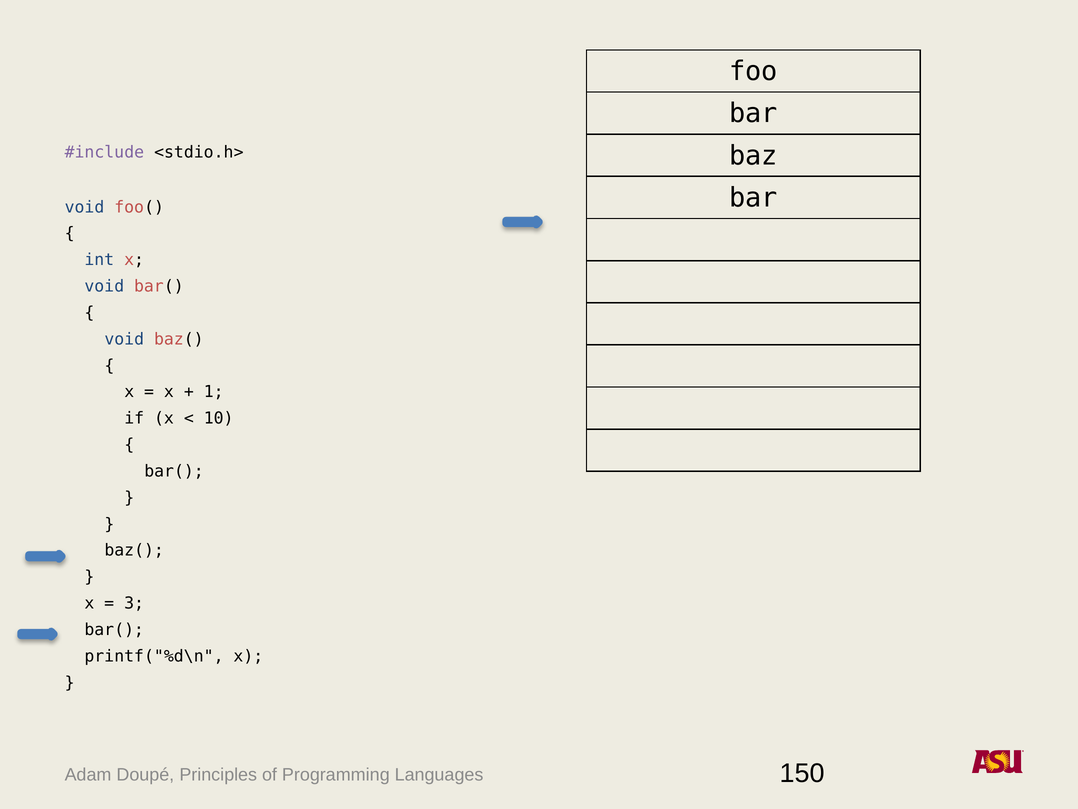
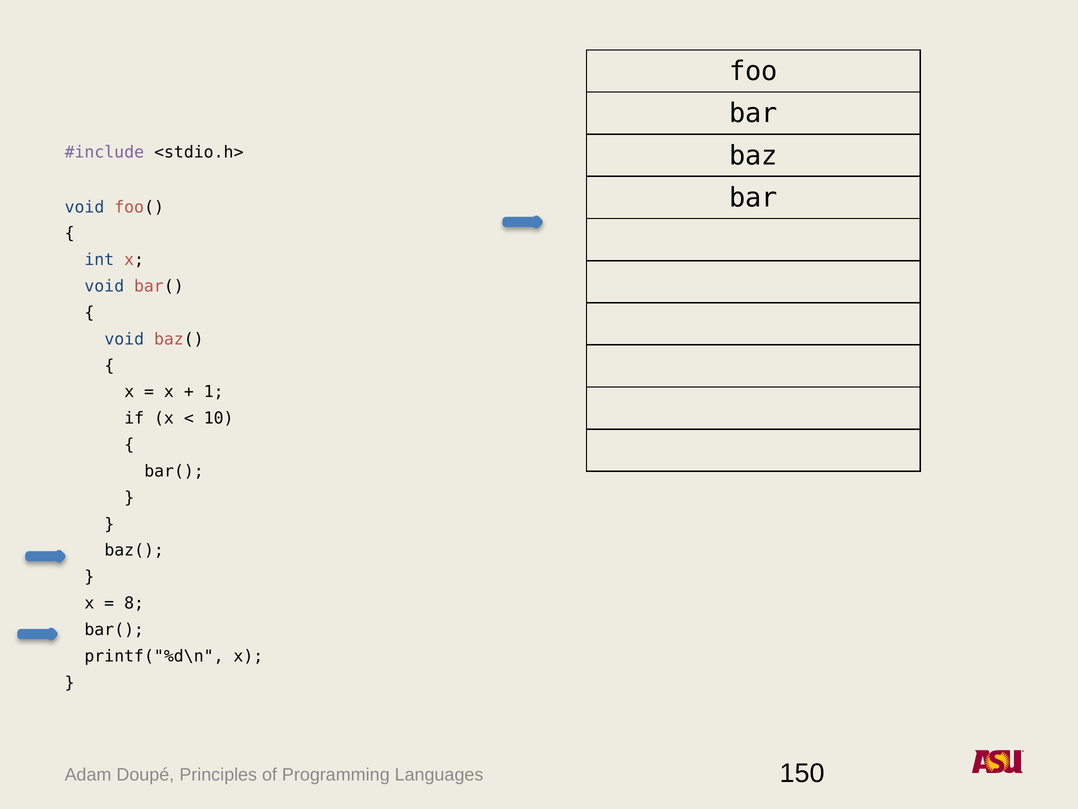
3: 3 -> 8
